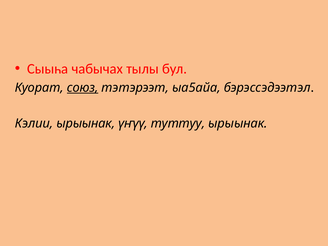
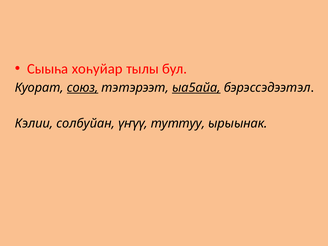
чабычах: чабычах -> хоһуйар
ыа5айа underline: none -> present
Кэлии ырыынак: ырыынак -> солбуйан
